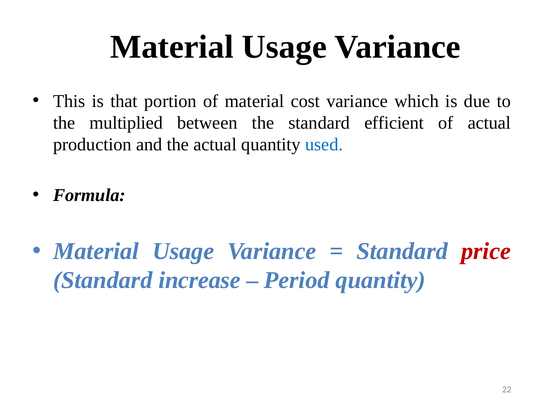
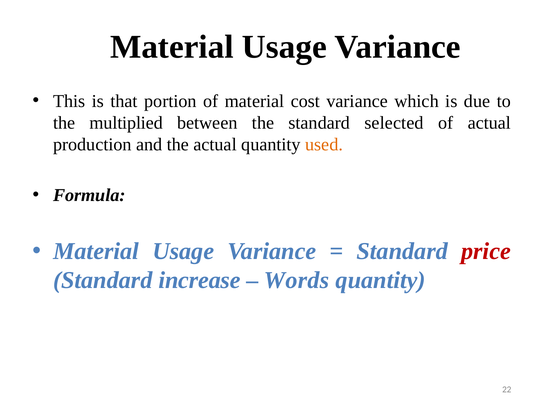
efficient: efficient -> selected
used colour: blue -> orange
Period: Period -> Words
